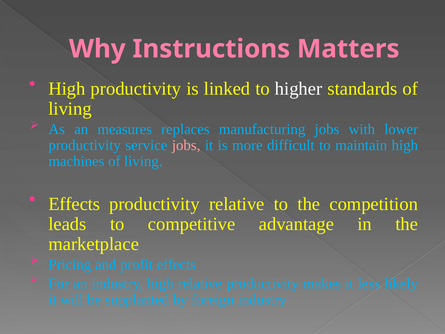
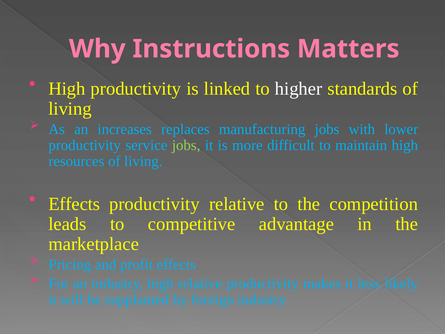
measures: measures -> increases
jobs at (186, 145) colour: pink -> light green
machines: machines -> resources
